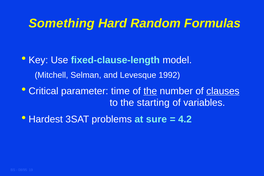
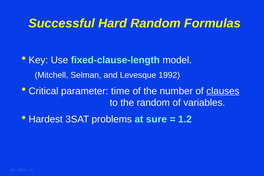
Something: Something -> Successful
the at (150, 91) underline: present -> none
the starting: starting -> random
4.2: 4.2 -> 1.2
